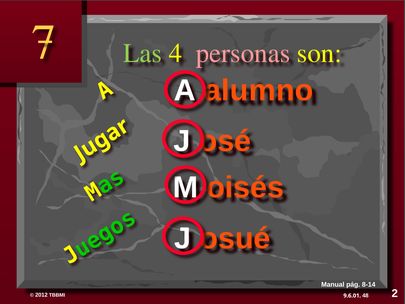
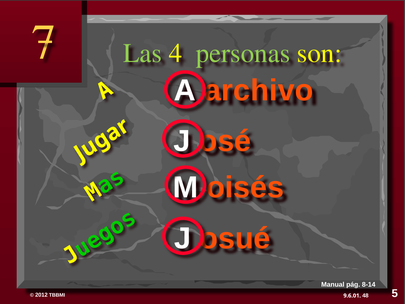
personas colour: pink -> light green
alumno: alumno -> archivo
2: 2 -> 5
